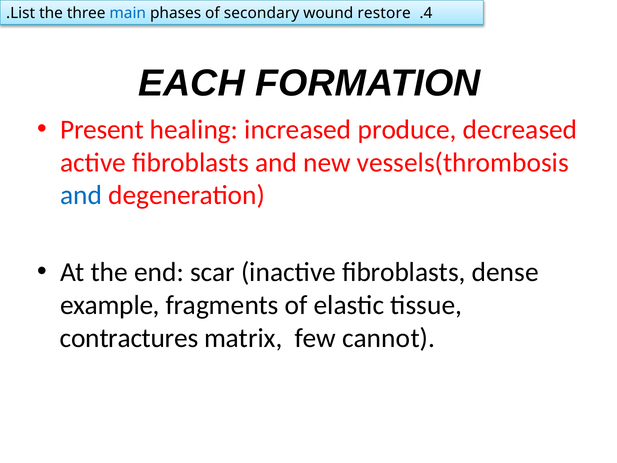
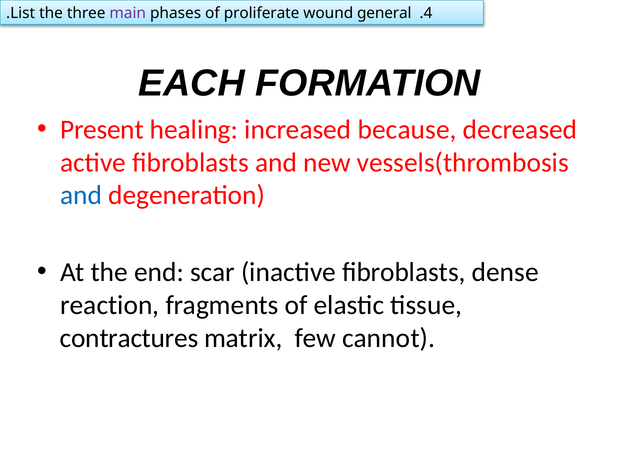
main colour: blue -> purple
secondary: secondary -> proliferate
restore: restore -> general
produce: produce -> because
example: example -> reaction
